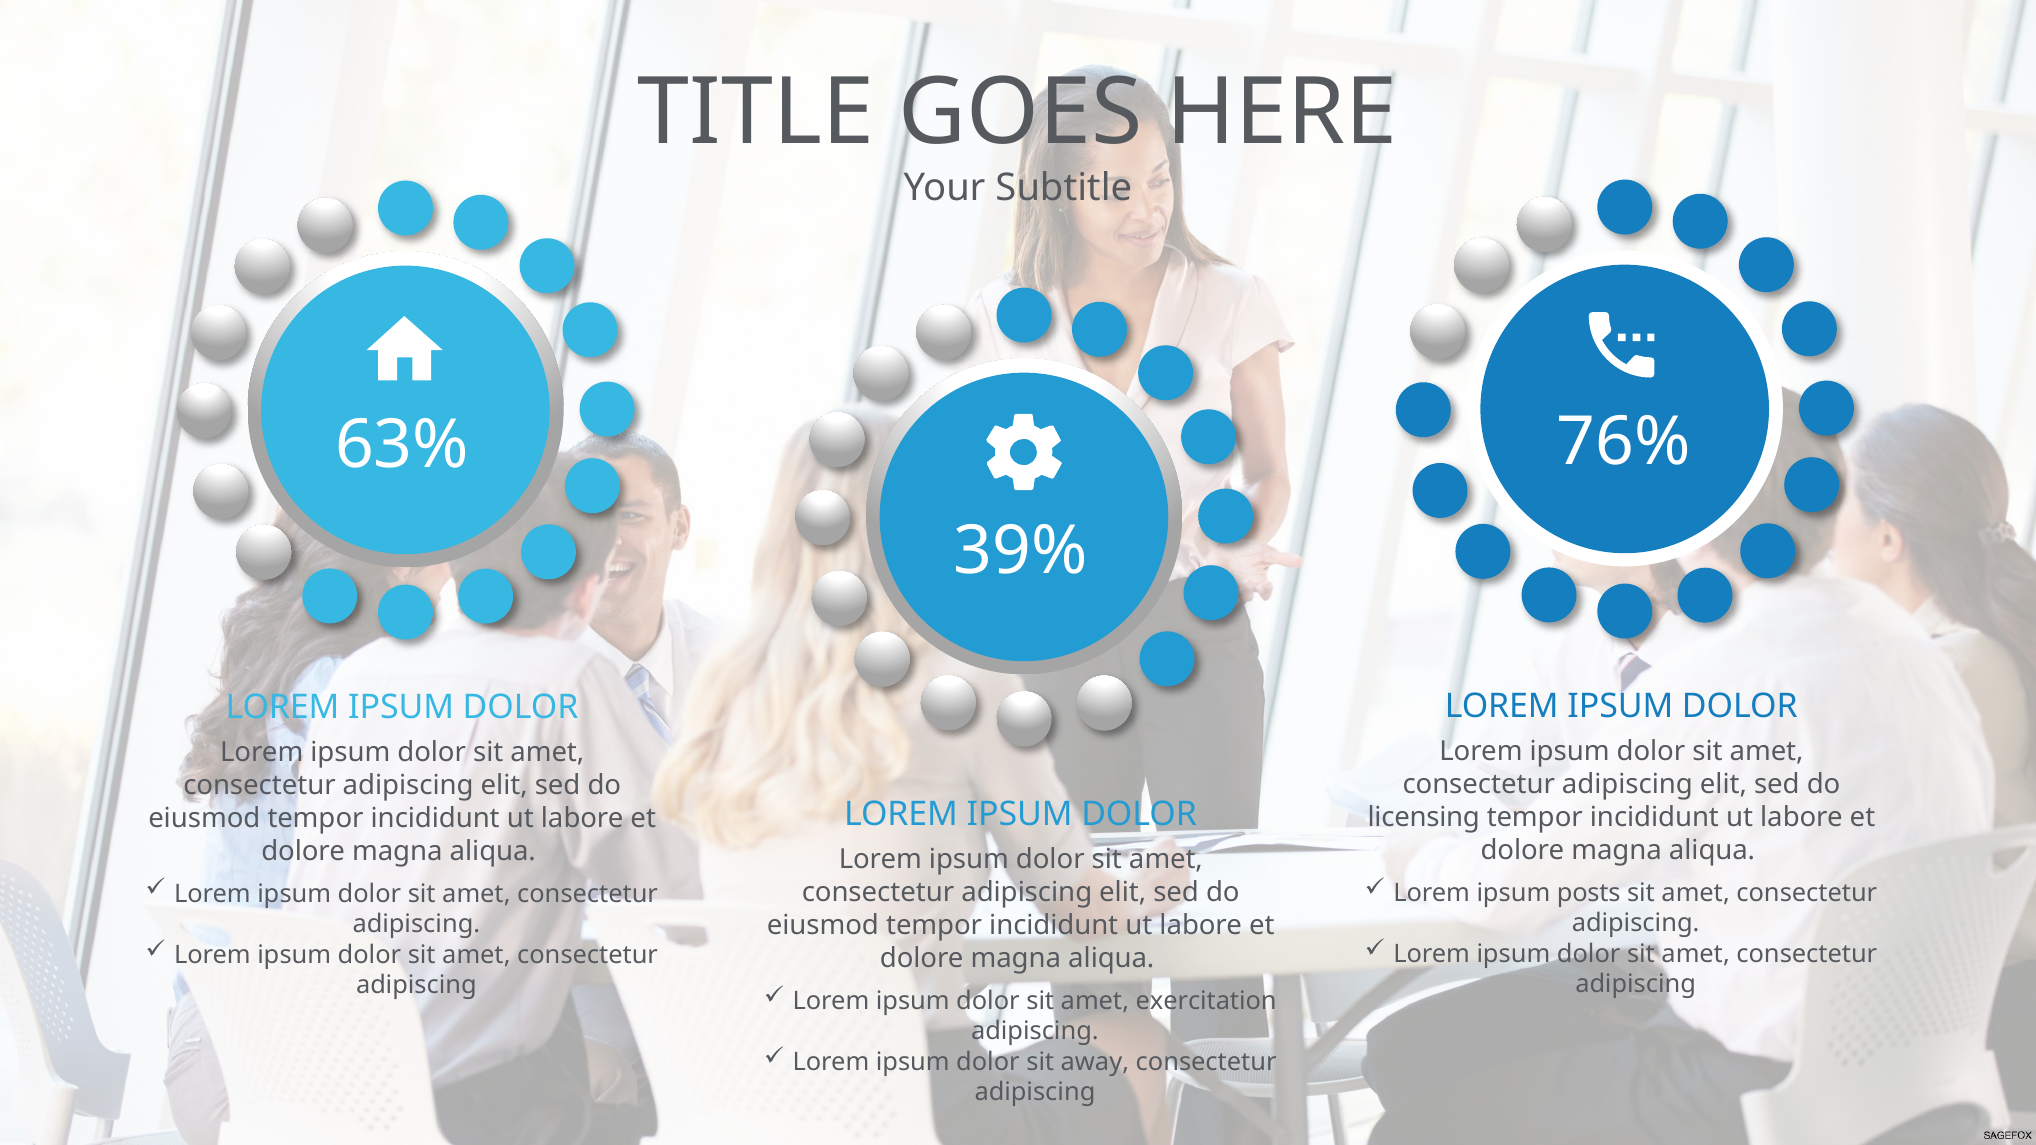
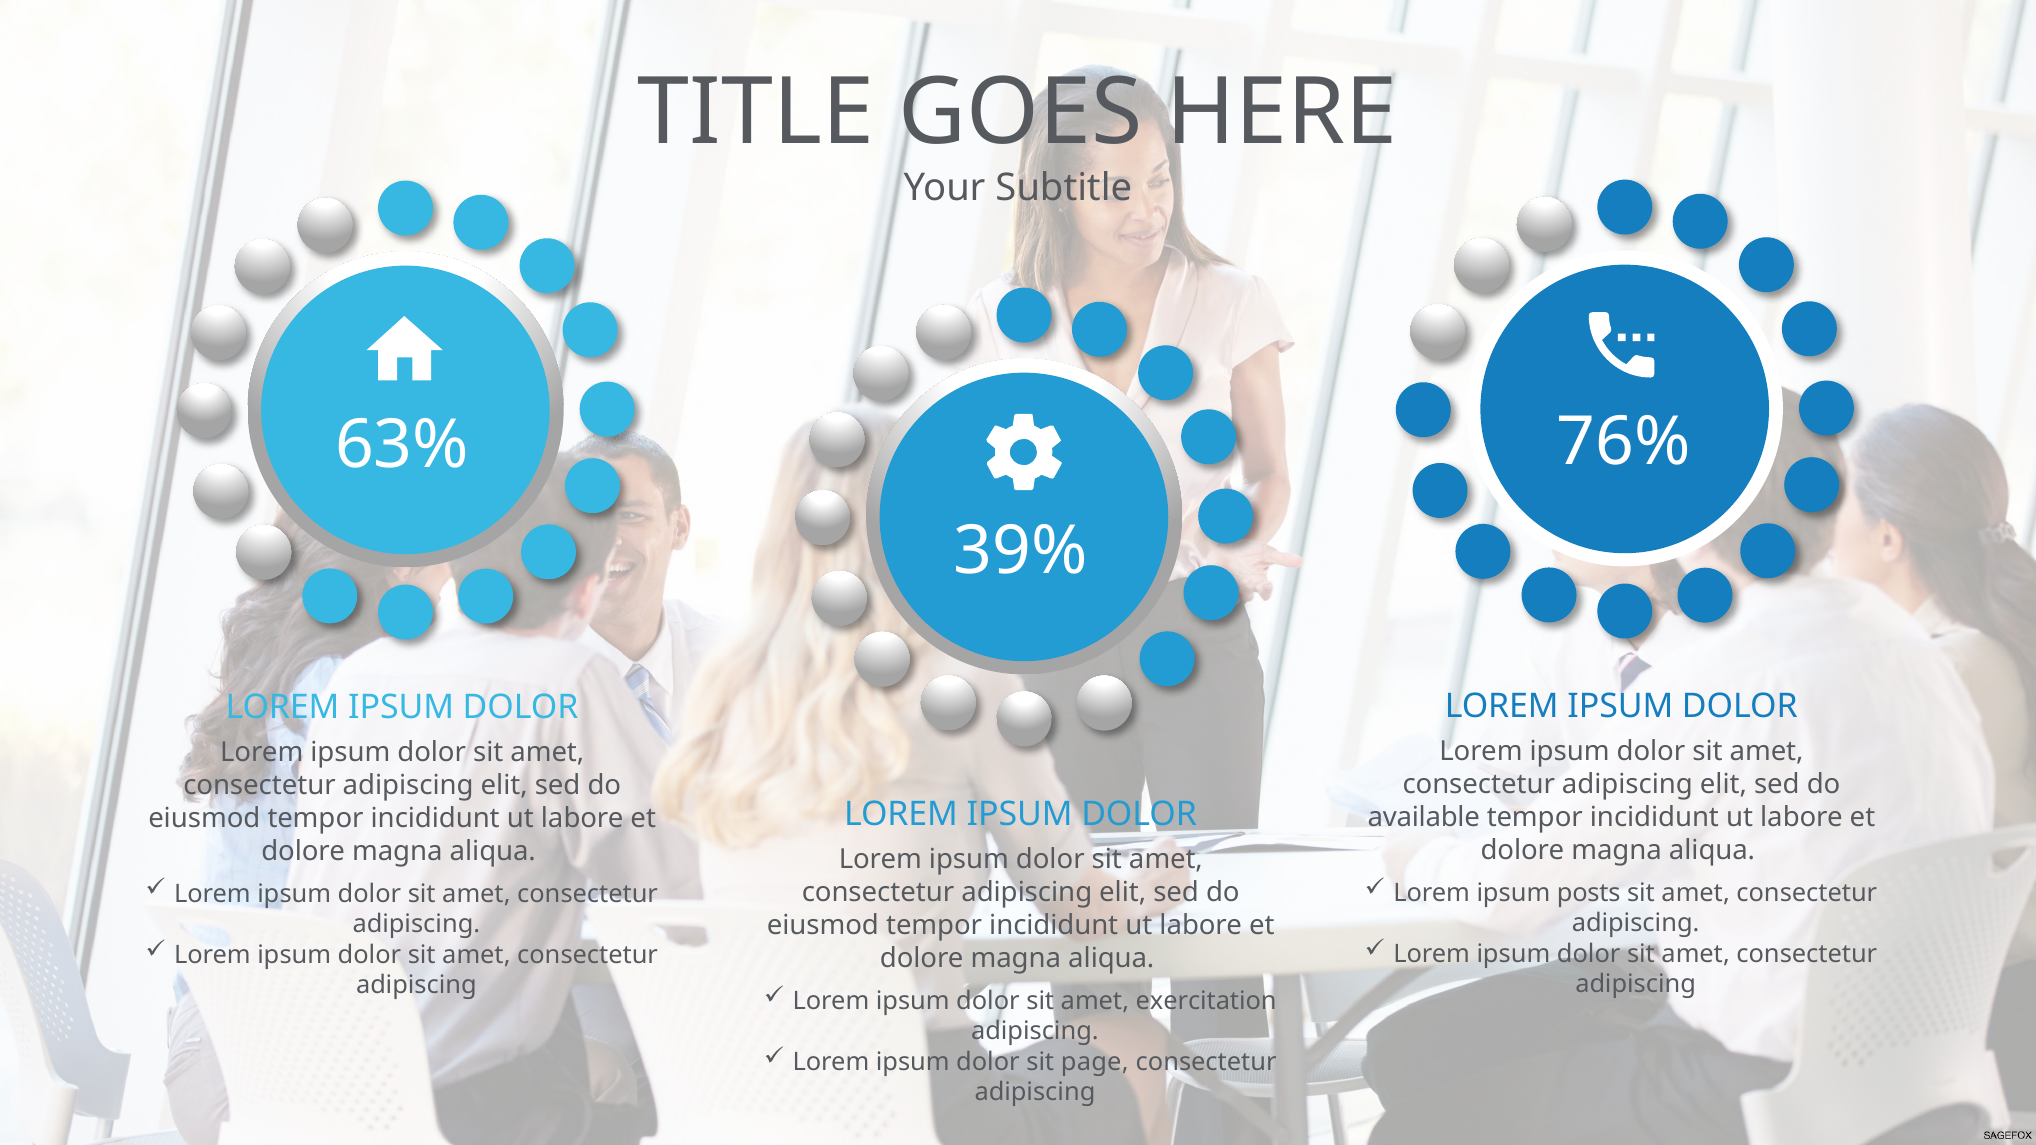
licensing: licensing -> available
away: away -> page
